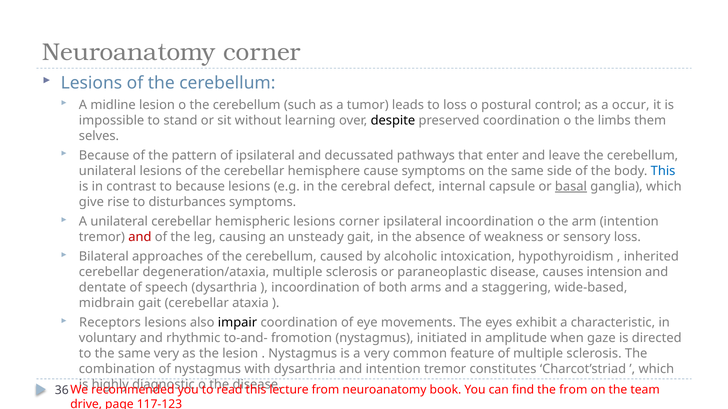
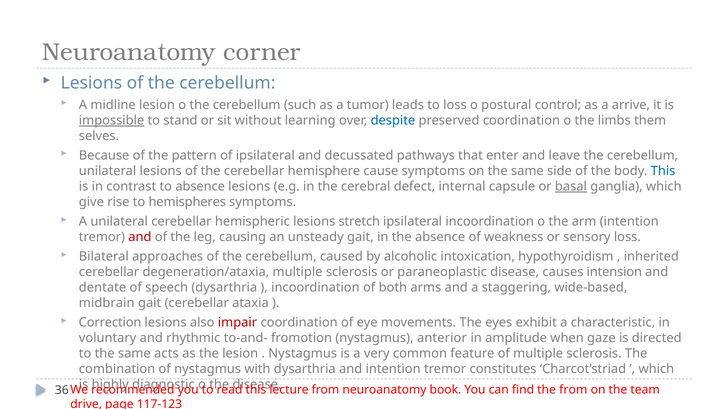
occur: occur -> arrive
impossible underline: none -> present
despite colour: black -> blue
to because: because -> absence
disturbances: disturbances -> hemispheres
lesions corner: corner -> stretch
Receptors: Receptors -> Correction
impair colour: black -> red
initiated: initiated -> anterior
same very: very -> acts
